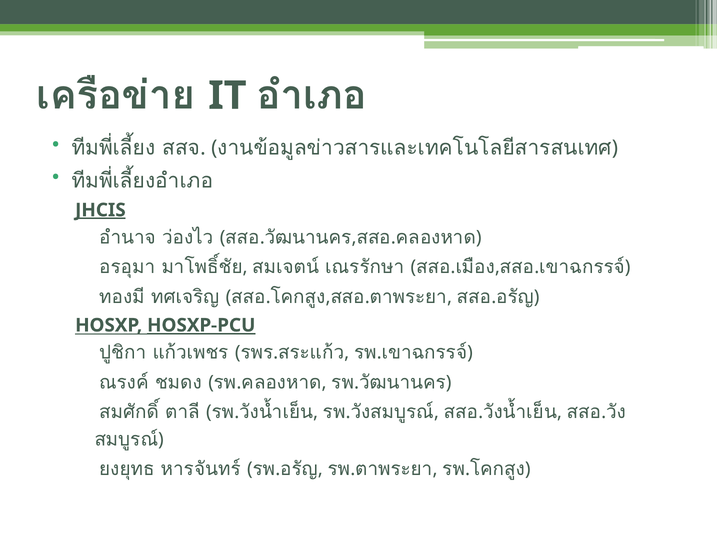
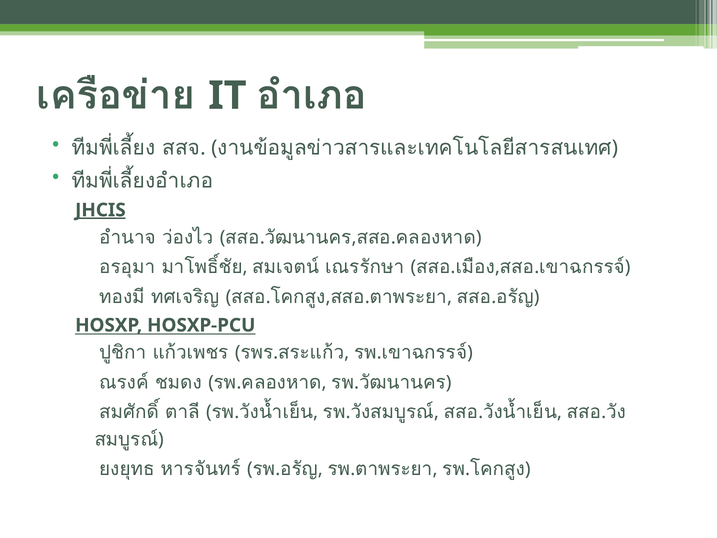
HOSXP-PCU underline: present -> none
